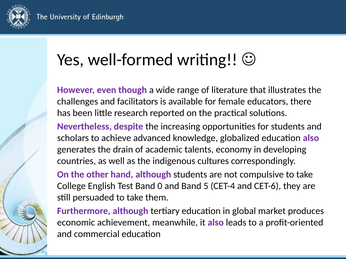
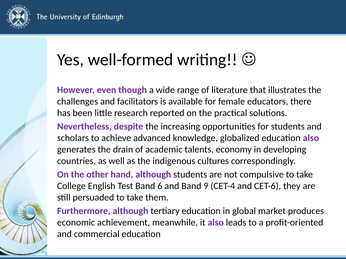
0: 0 -> 6
5: 5 -> 9
